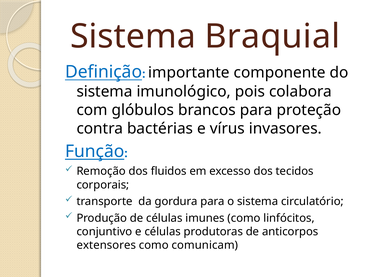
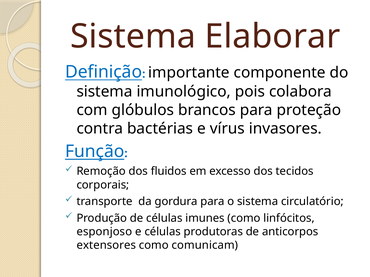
Braquial: Braquial -> Elaborar
conjuntivo: conjuntivo -> esponjoso
